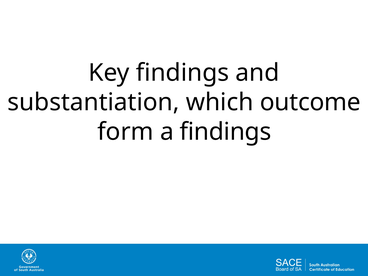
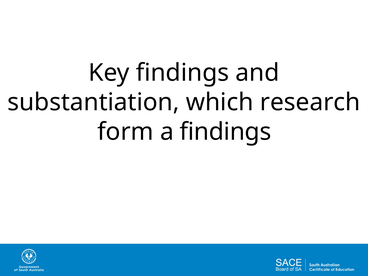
outcome: outcome -> research
